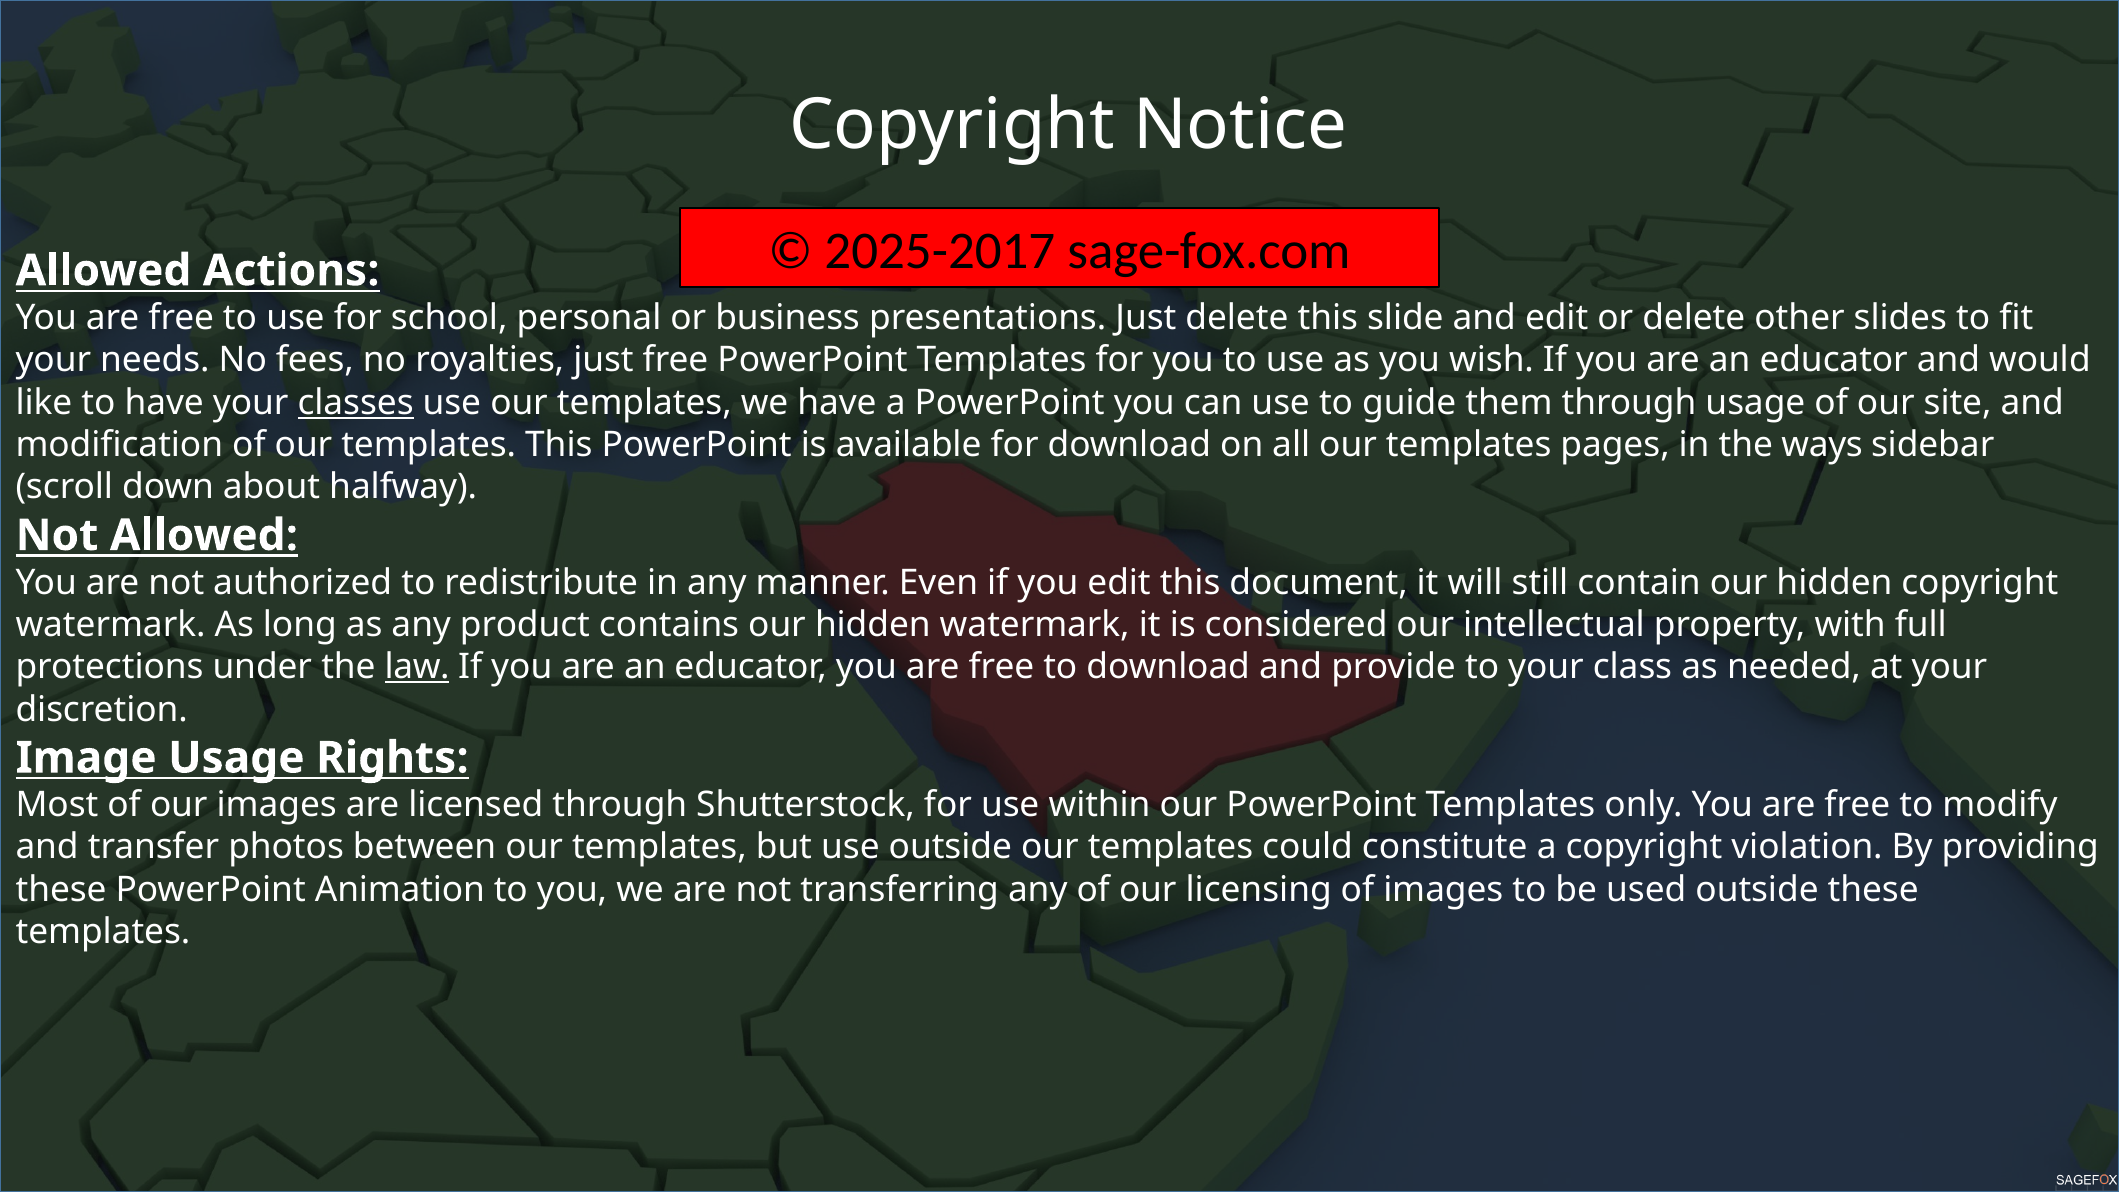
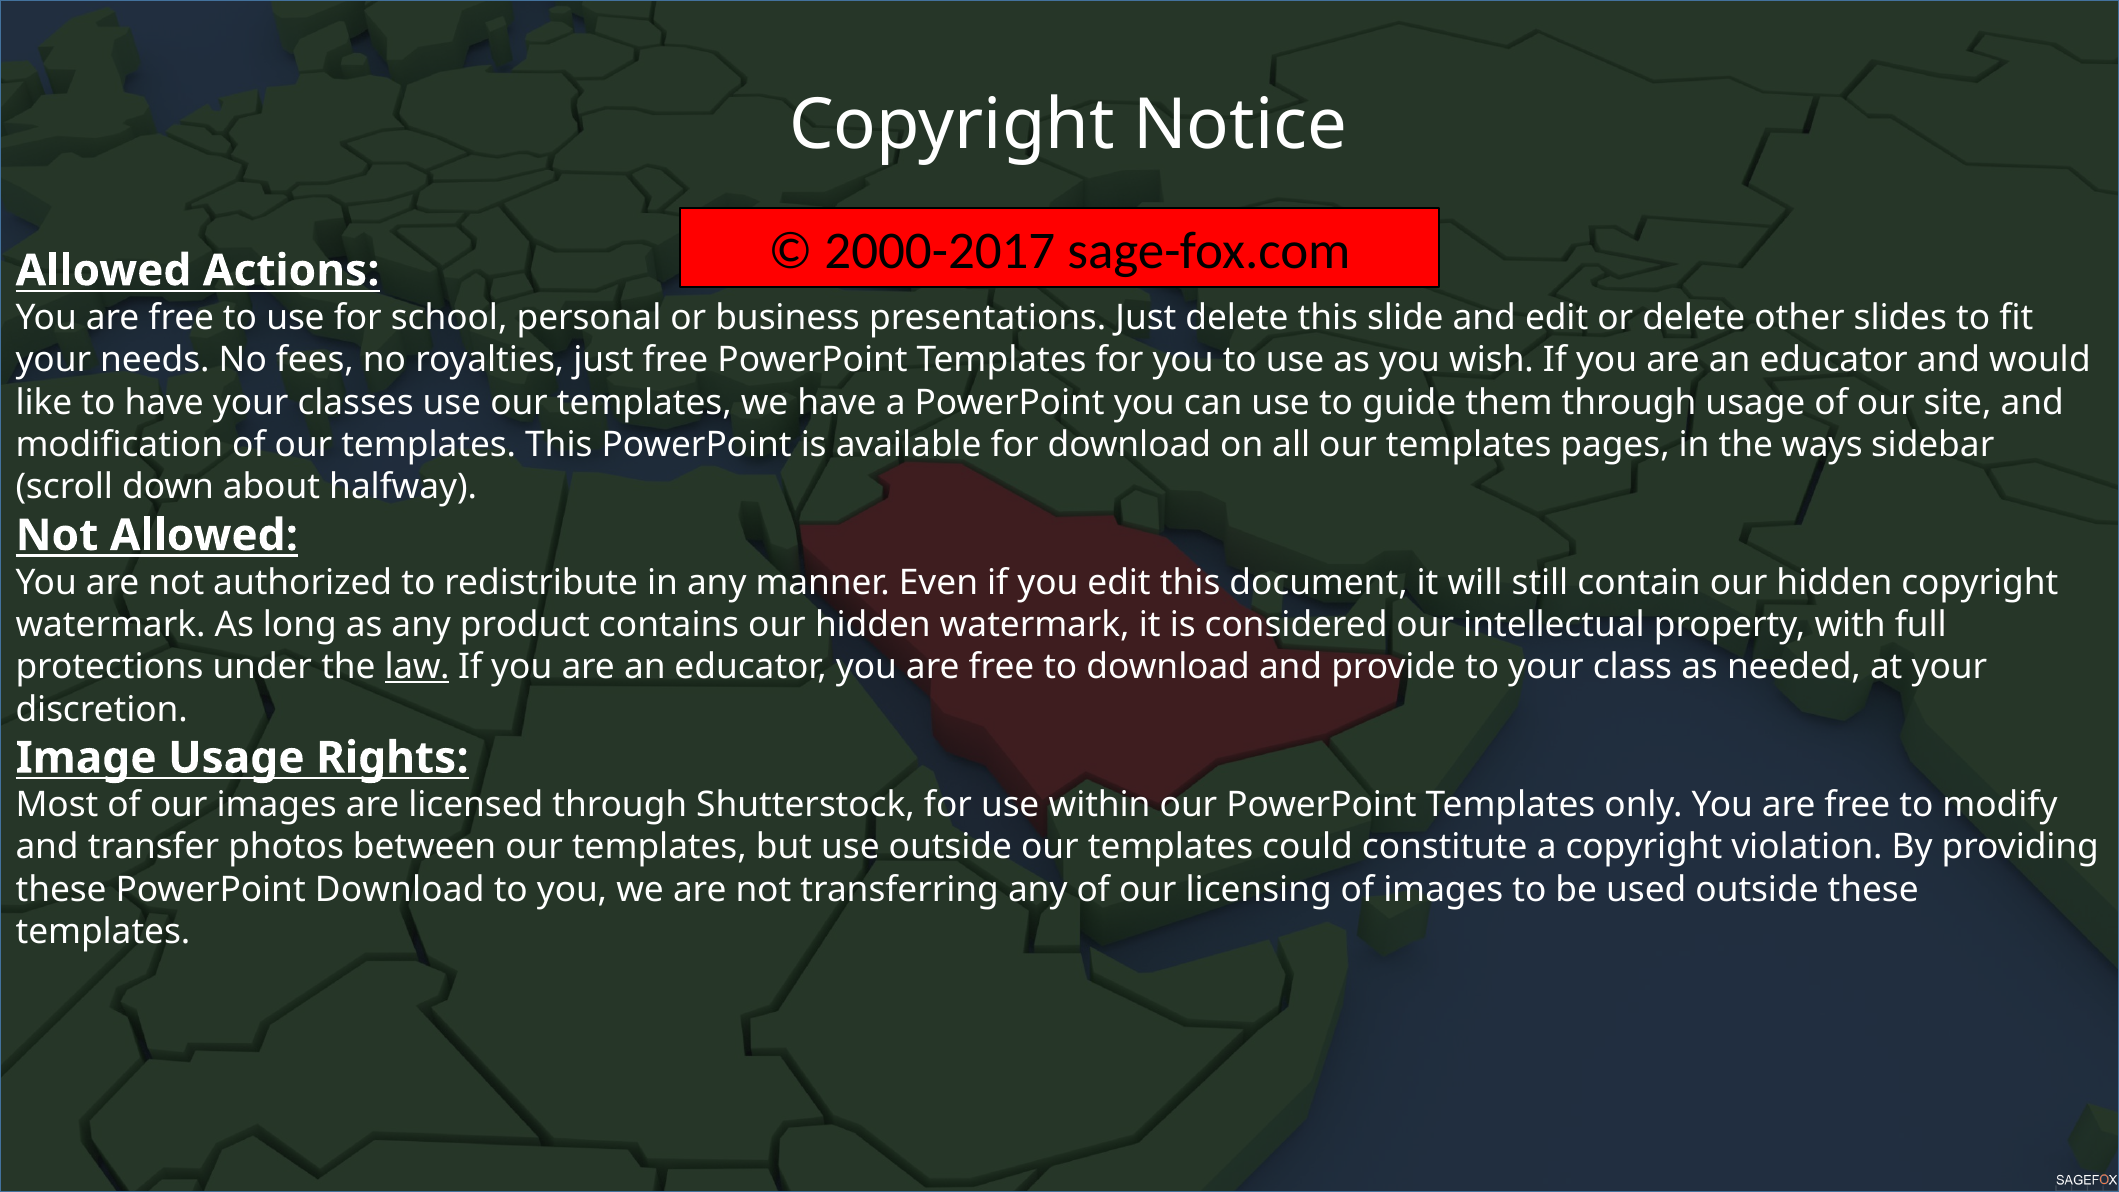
2025-2017: 2025-2017 -> 2000-2017
classes underline: present -> none
PowerPoint Animation: Animation -> Download
